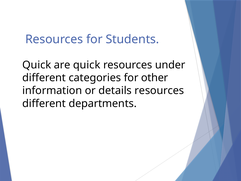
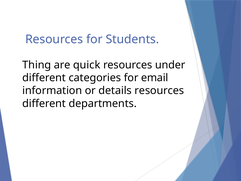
Quick at (37, 65): Quick -> Thing
other: other -> email
